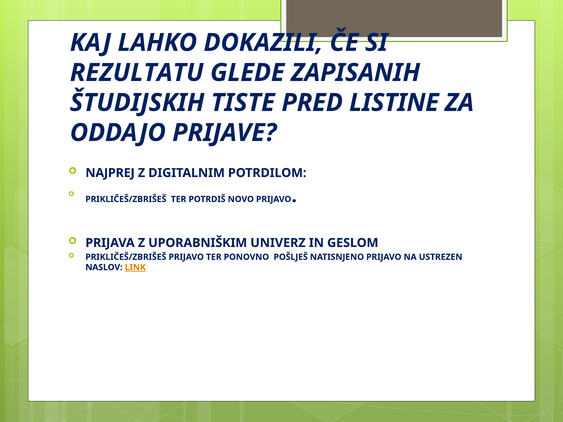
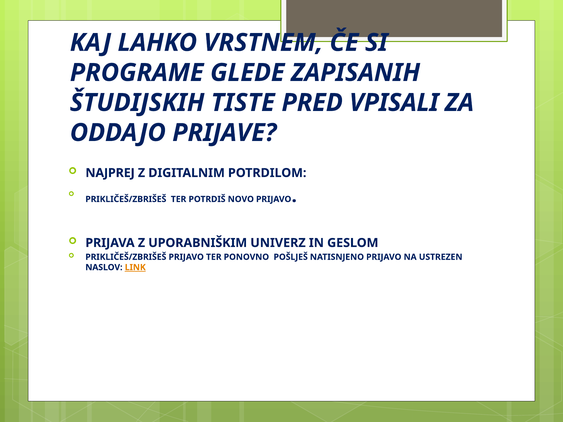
DOKAZILI: DOKAZILI -> VRSTNEM
REZULTATU: REZULTATU -> PROGRAME
LISTINE: LISTINE -> VPISALI
